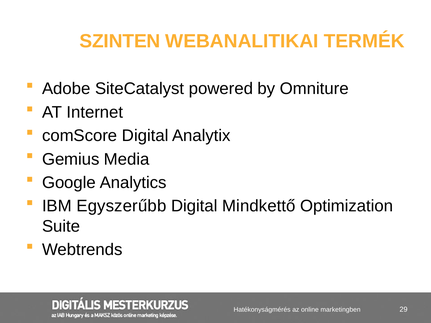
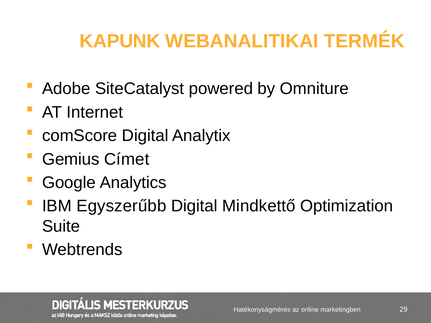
SZINTEN: SZINTEN -> KAPUNK
Media: Media -> Címet
